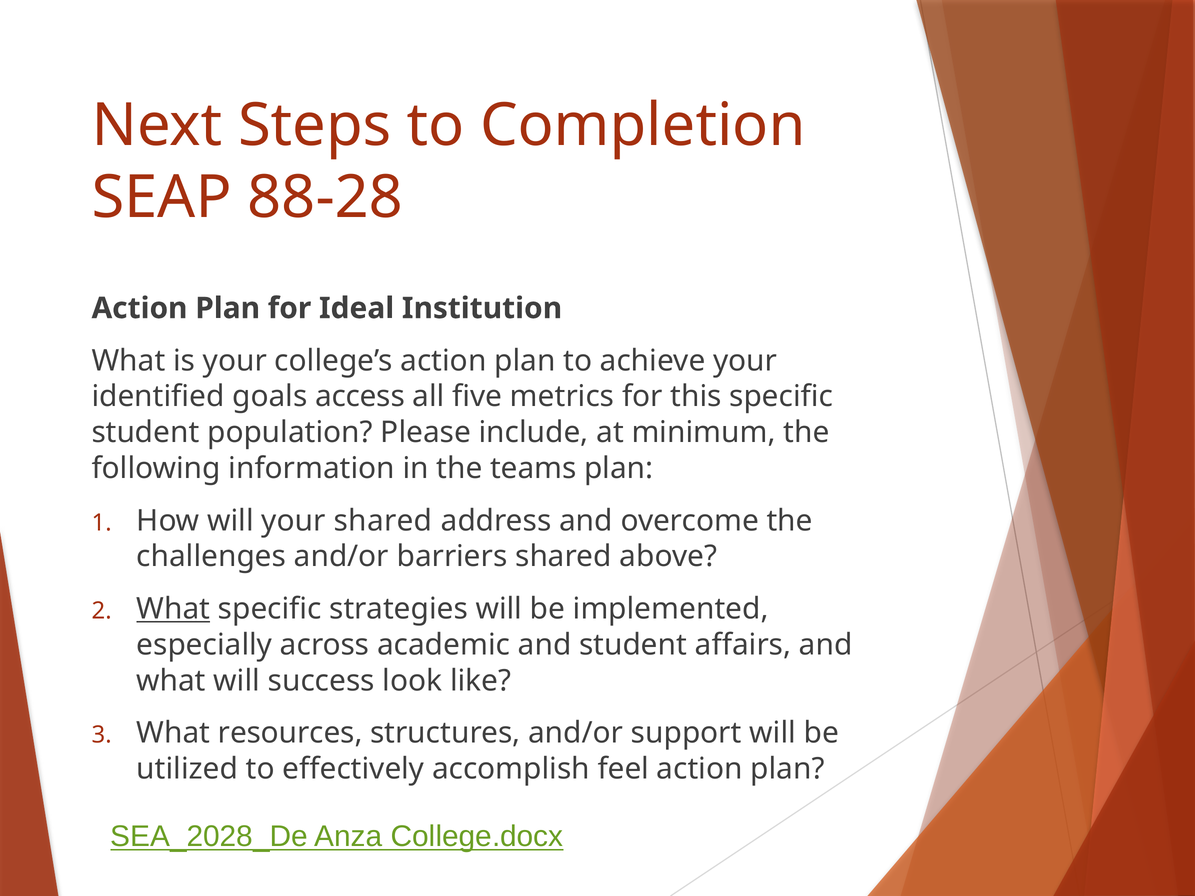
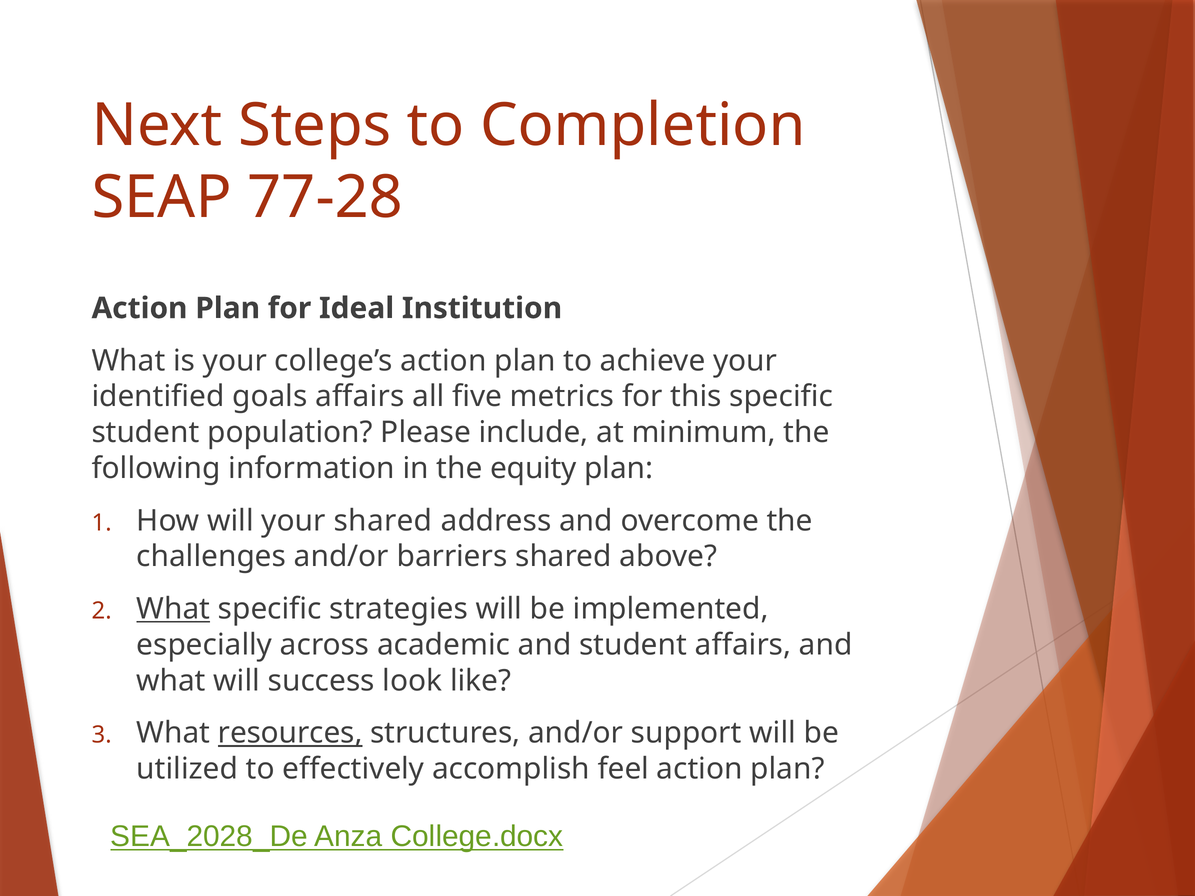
88-28: 88-28 -> 77-28
goals access: access -> affairs
teams: teams -> equity
resources underline: none -> present
